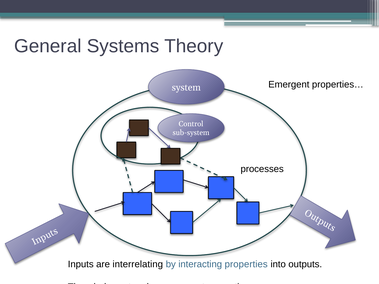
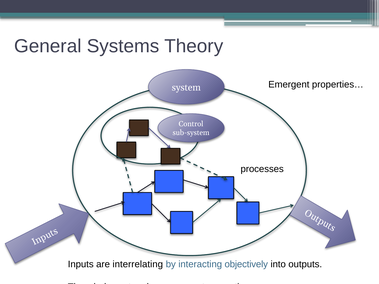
interacting properties: properties -> objectively
